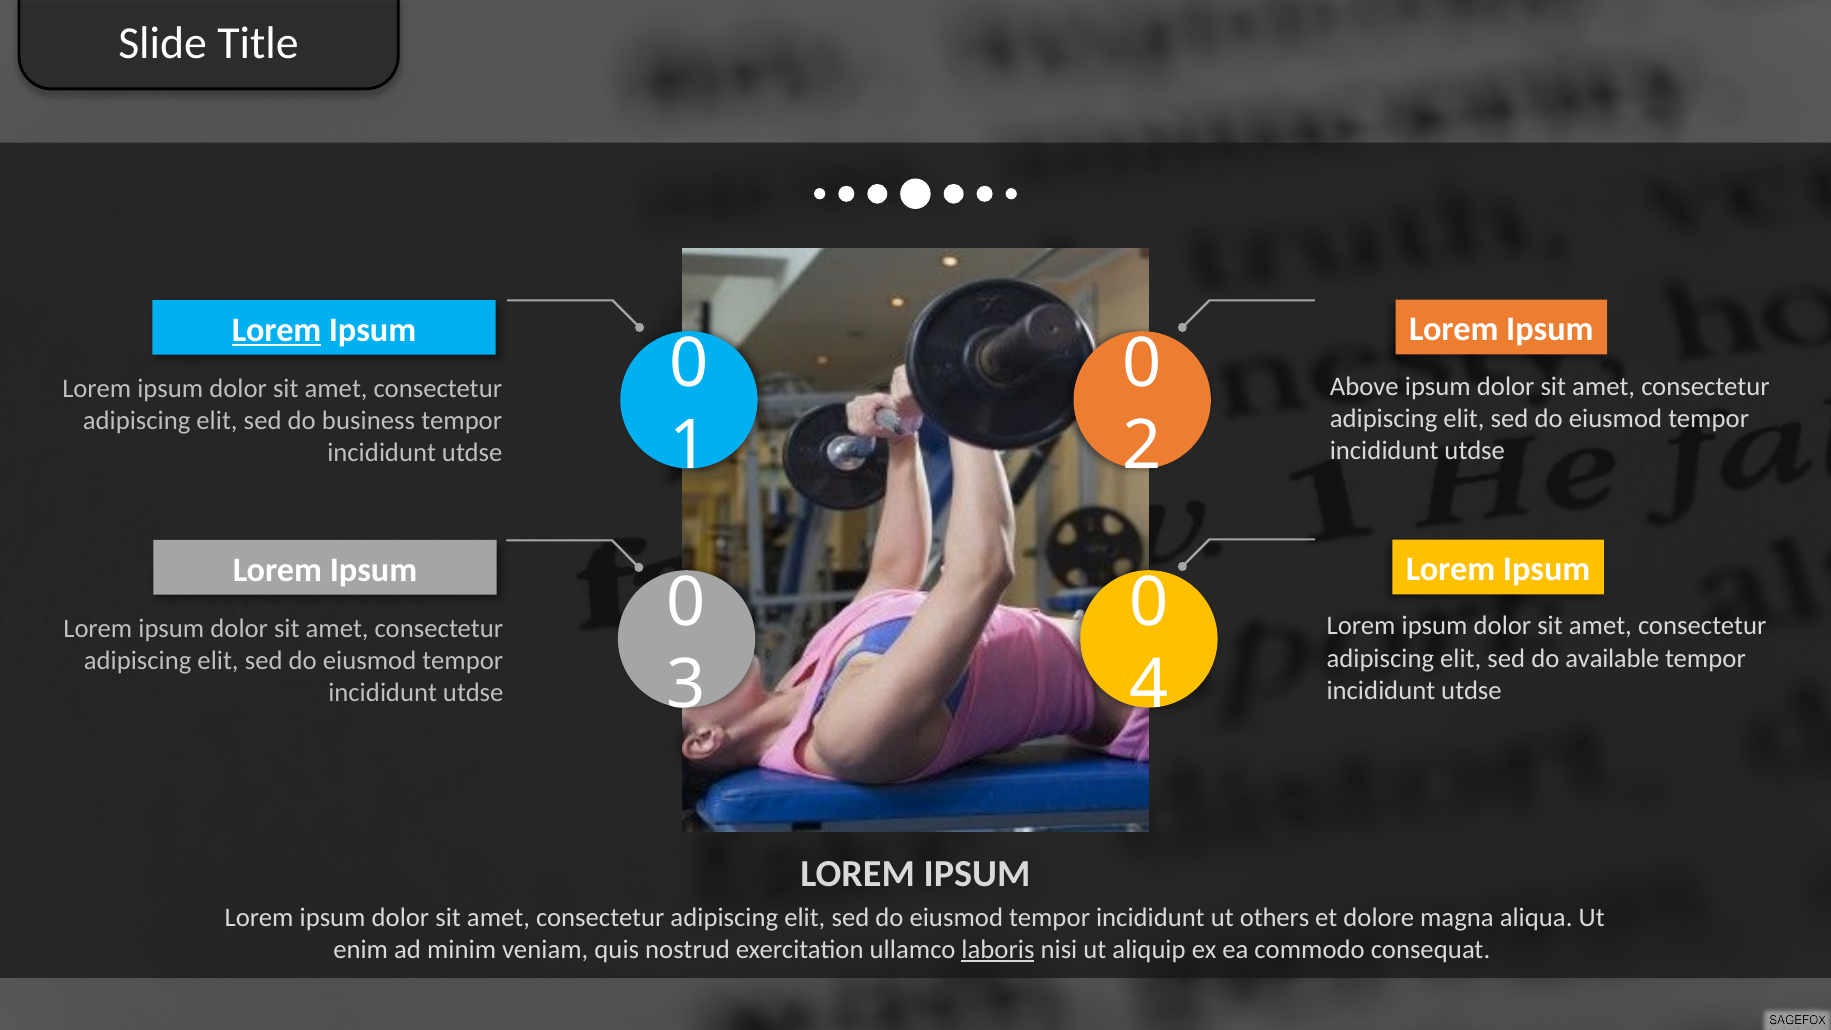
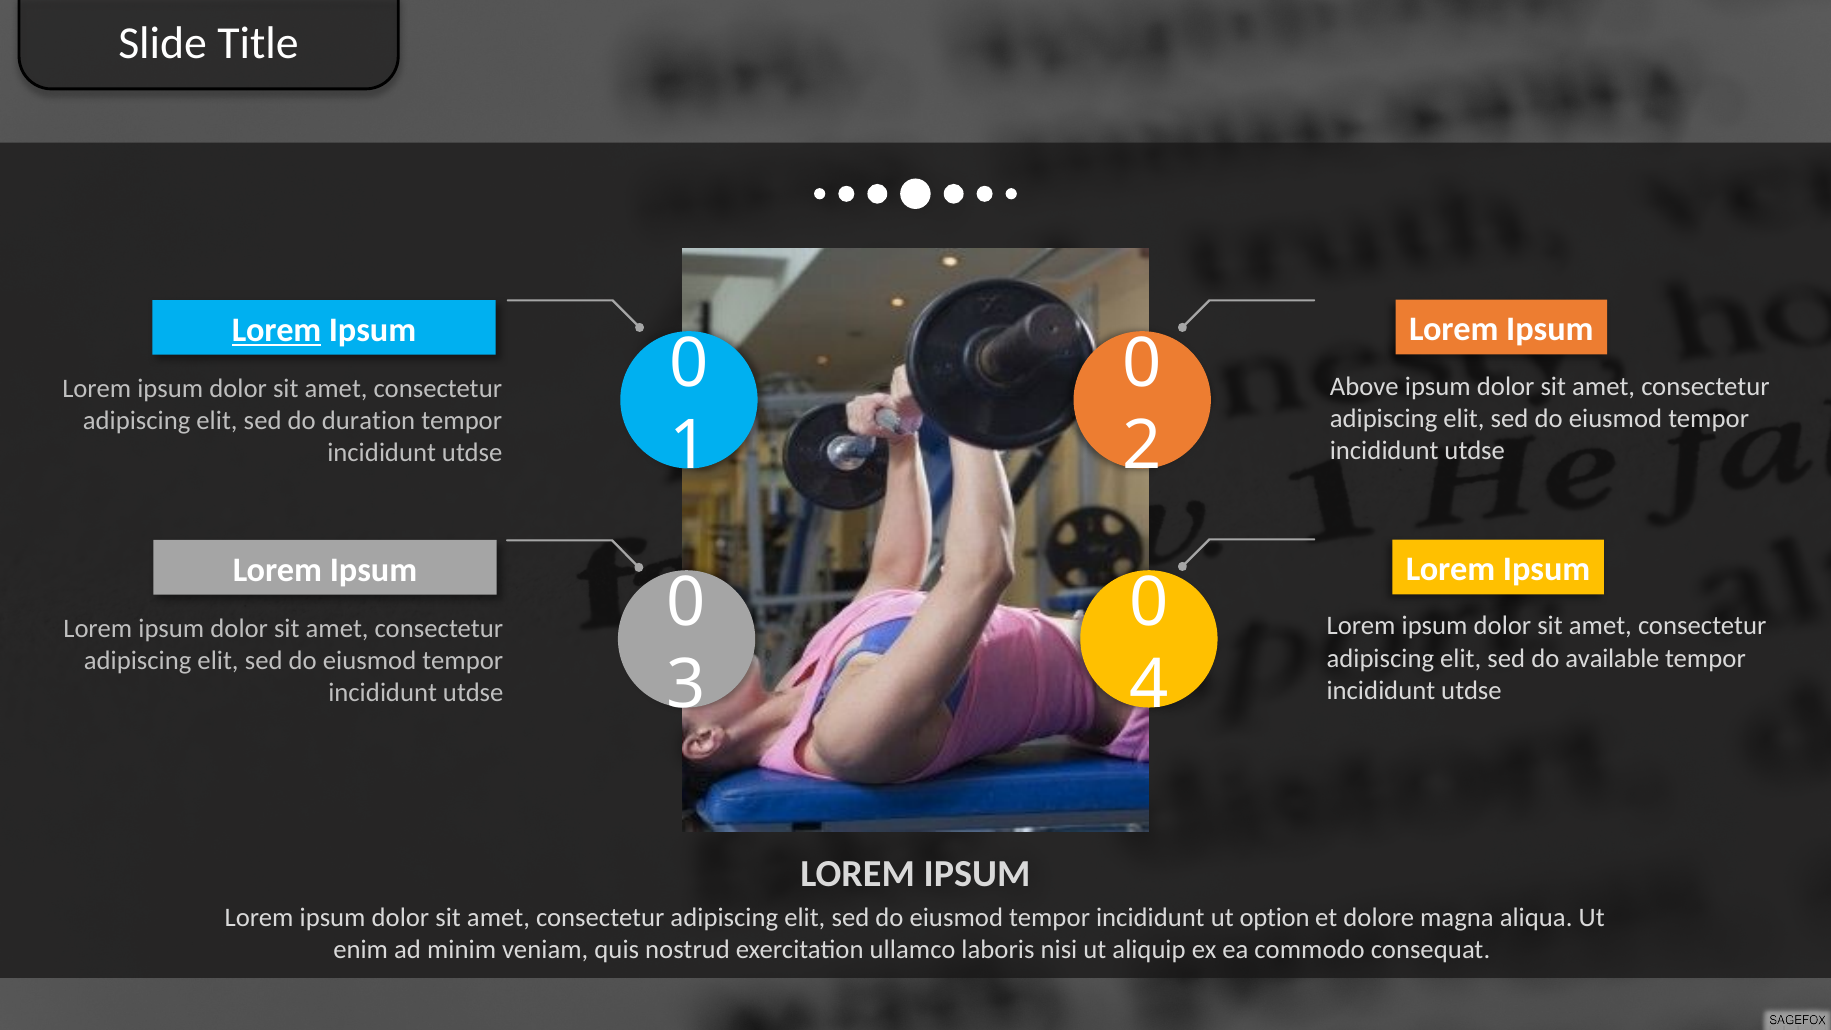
business: business -> duration
others: others -> option
laboris underline: present -> none
